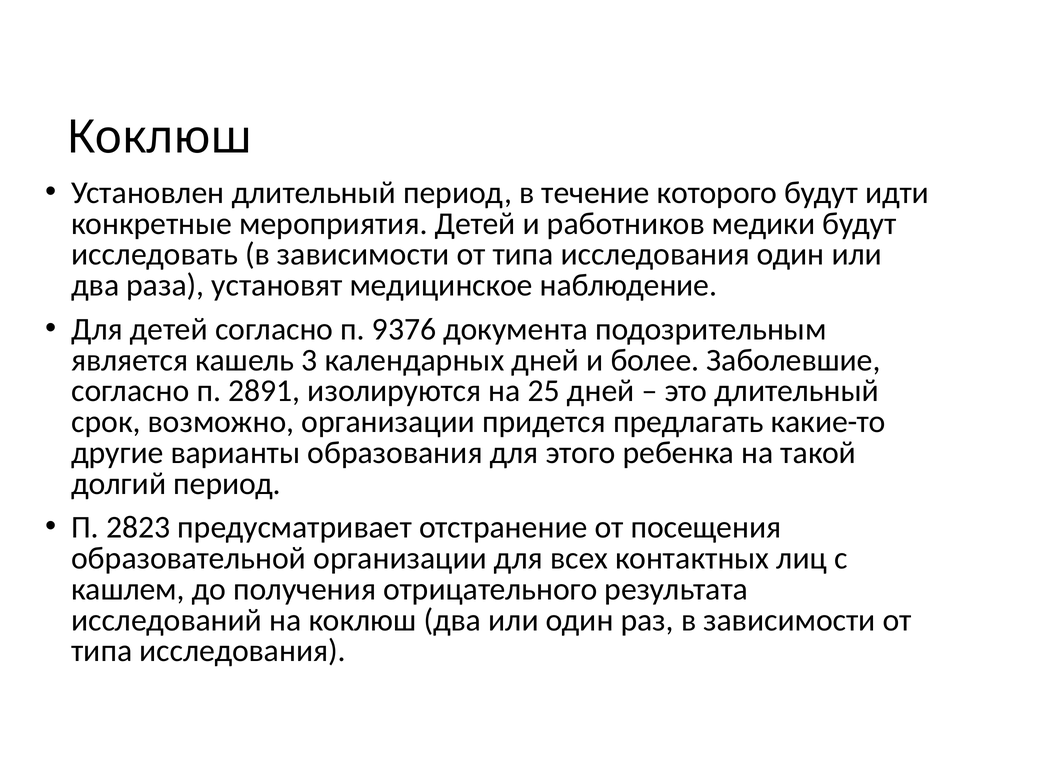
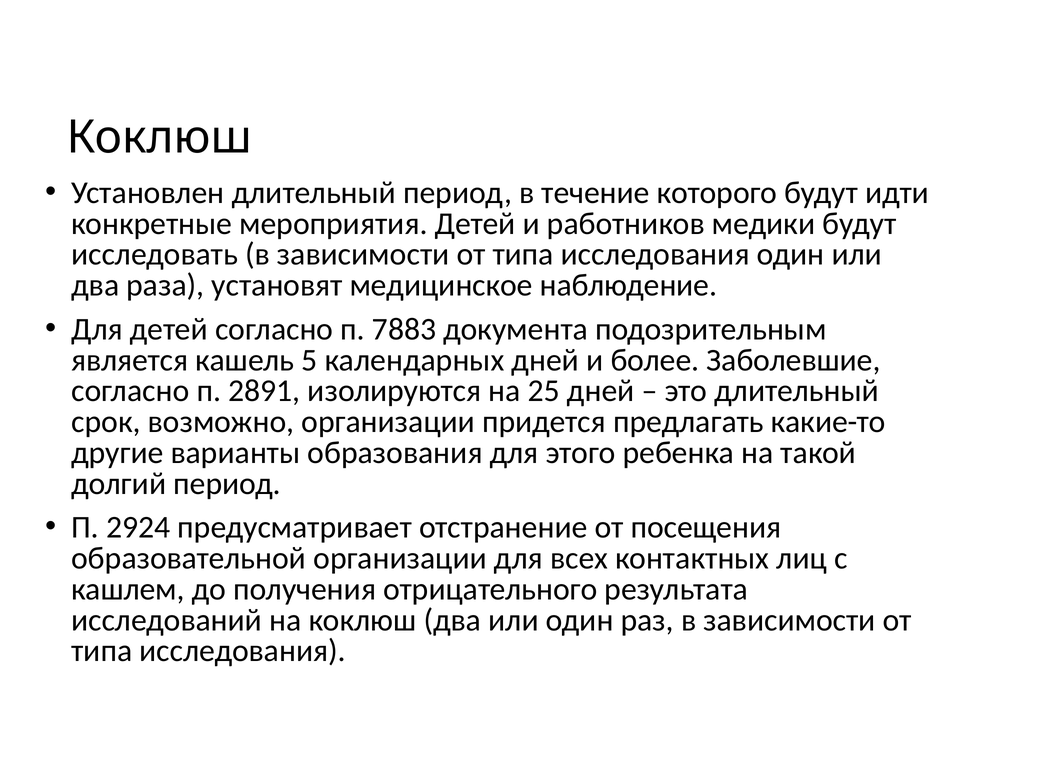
9376: 9376 -> 7883
3: 3 -> 5
2823: 2823 -> 2924
